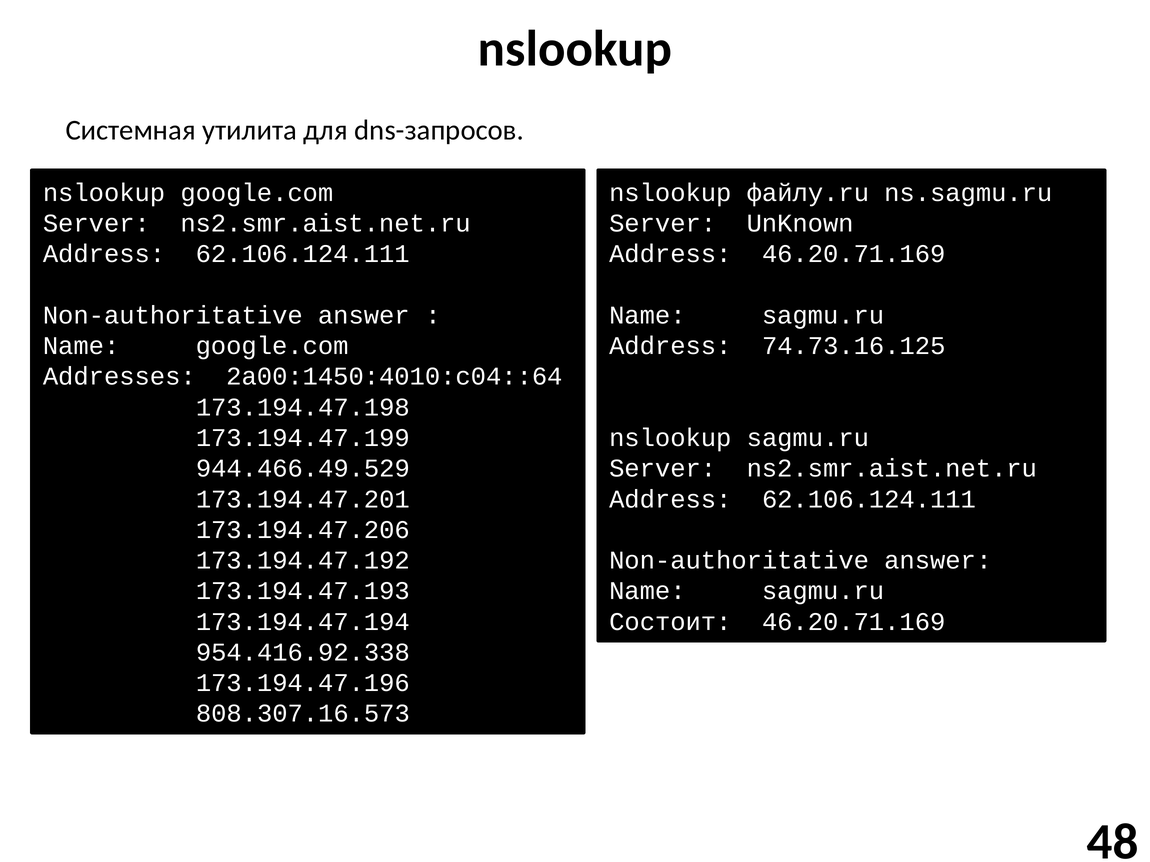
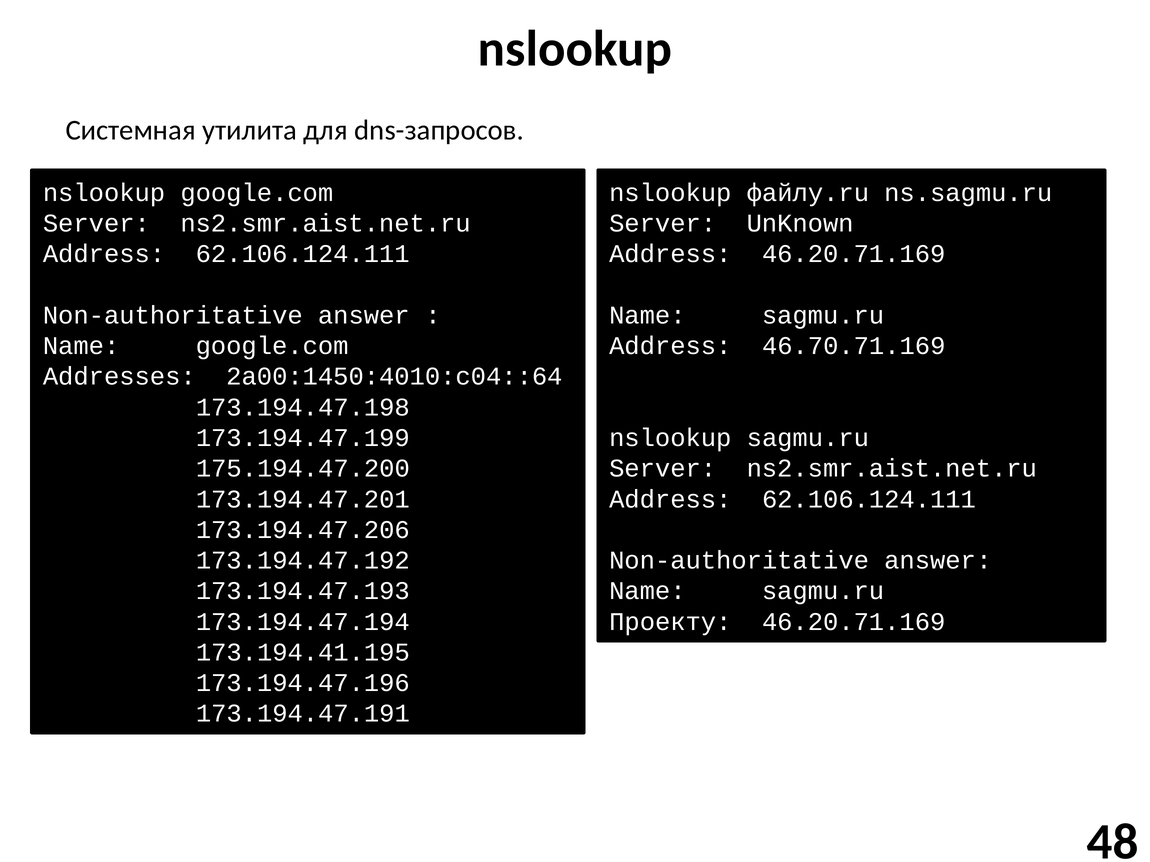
74.73.16.125: 74.73.16.125 -> 46.70.71.169
944.466.49.529: 944.466.49.529 -> 175.194.47.200
Состоит: Состоит -> Проекту
954.416.92.338: 954.416.92.338 -> 173.194.41.195
808.307.16.573: 808.307.16.573 -> 173.194.47.191
